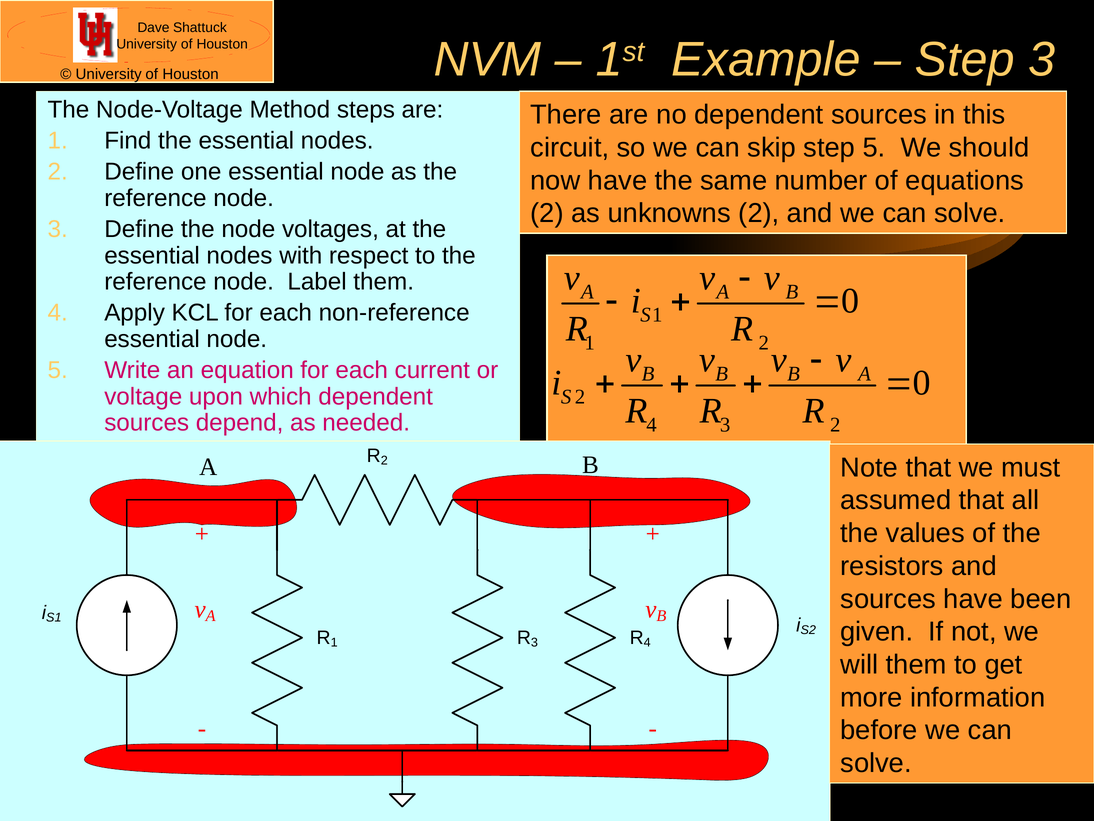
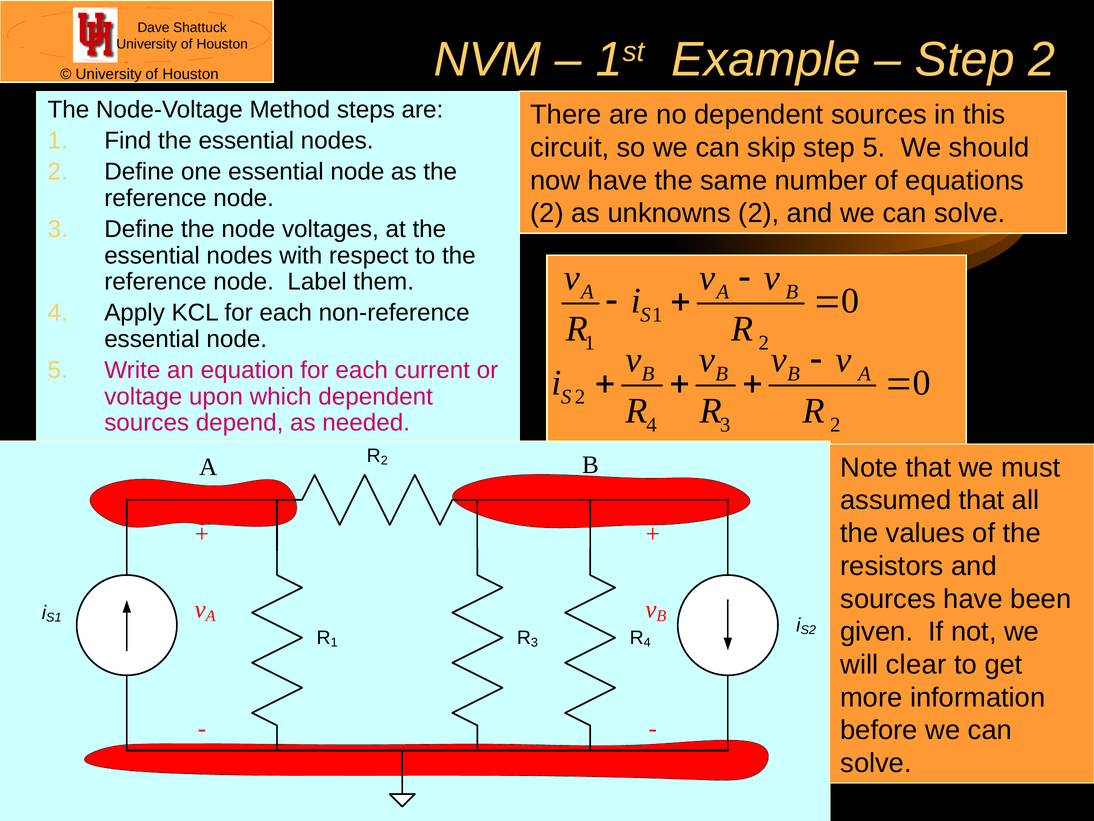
Step 3: 3 -> 2
will them: them -> clear
